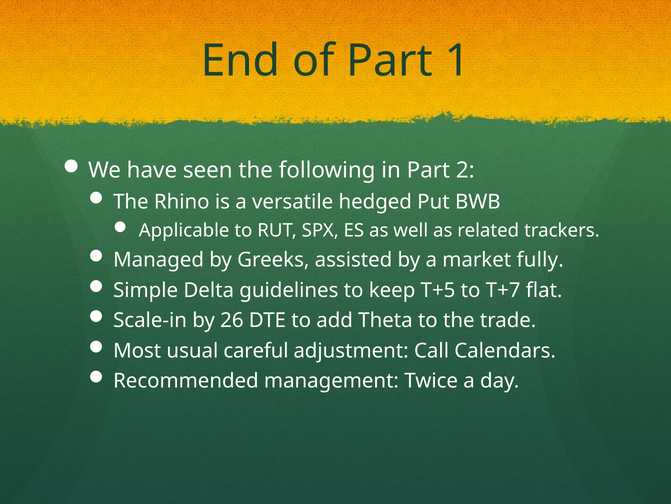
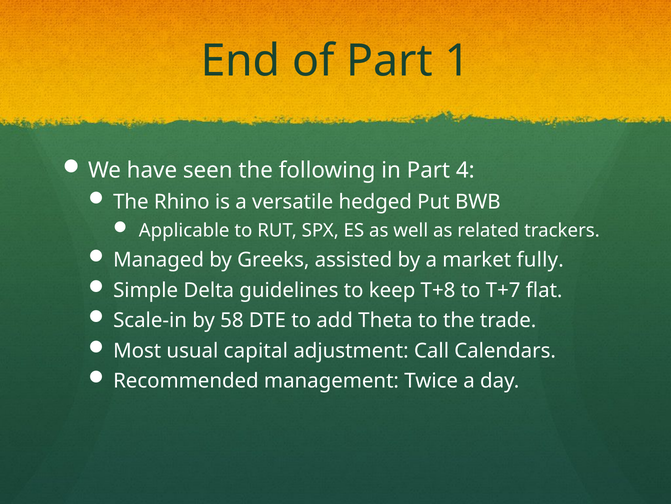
2: 2 -> 4
T+5: T+5 -> T+8
26: 26 -> 58
careful: careful -> capital
